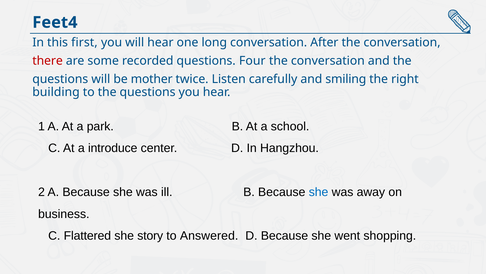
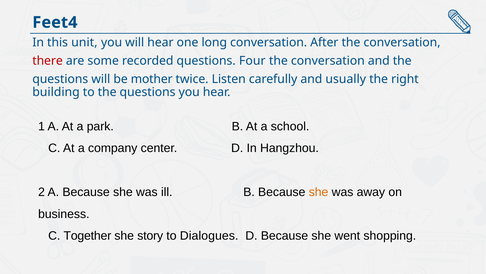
first: first -> unit
smiling: smiling -> usually
introduce: introduce -> company
she at (319, 192) colour: blue -> orange
Flattered: Flattered -> Together
Answered: Answered -> Dialogues
